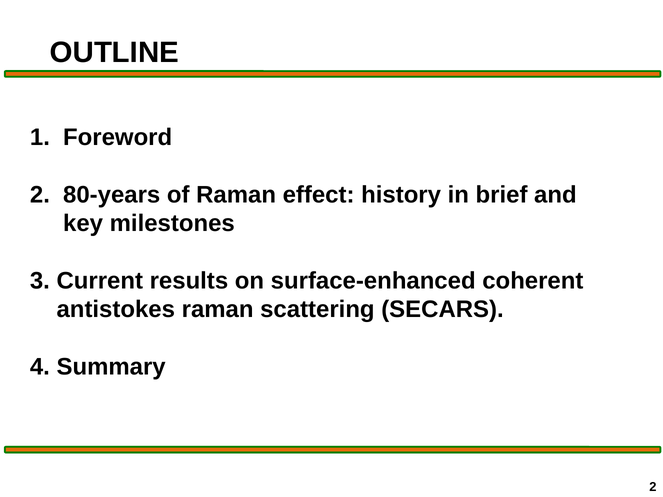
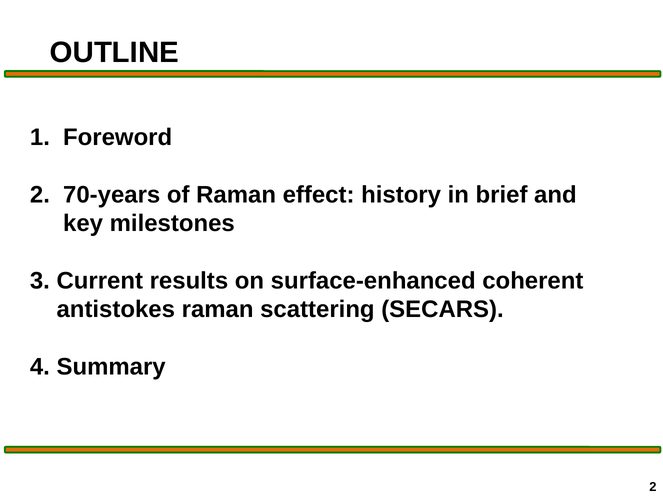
80-years: 80-years -> 70-years
